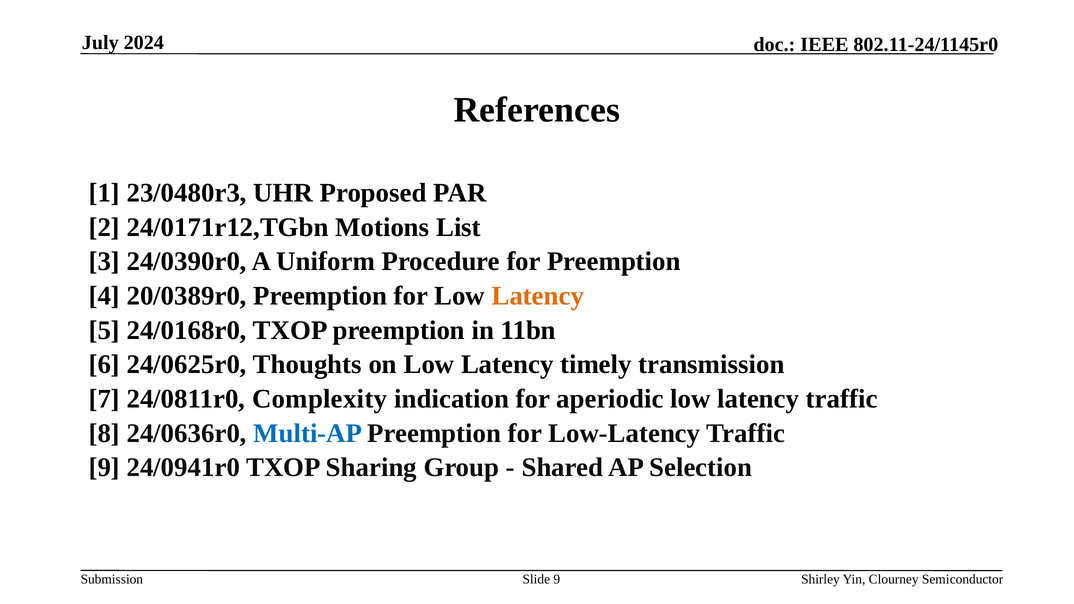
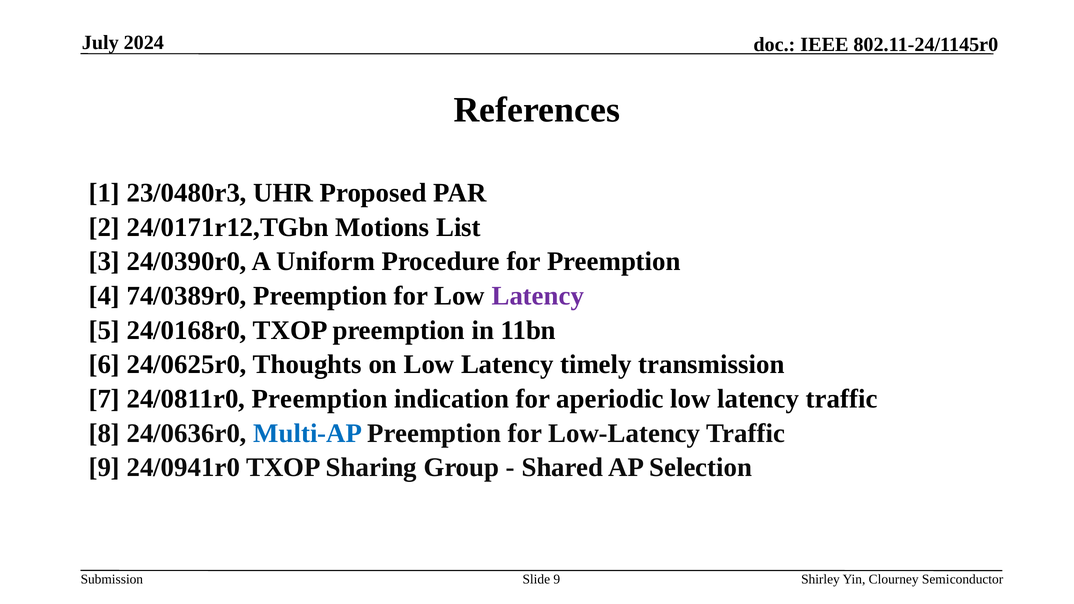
20/0389r0: 20/0389r0 -> 74/0389r0
Latency at (538, 296) colour: orange -> purple
24/0811r0 Complexity: Complexity -> Preemption
